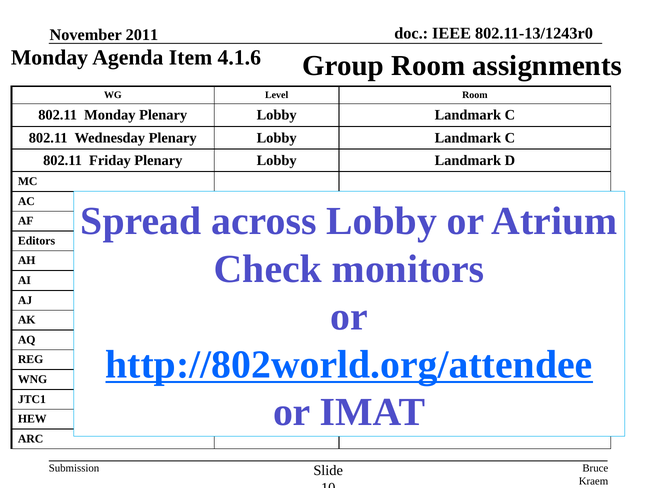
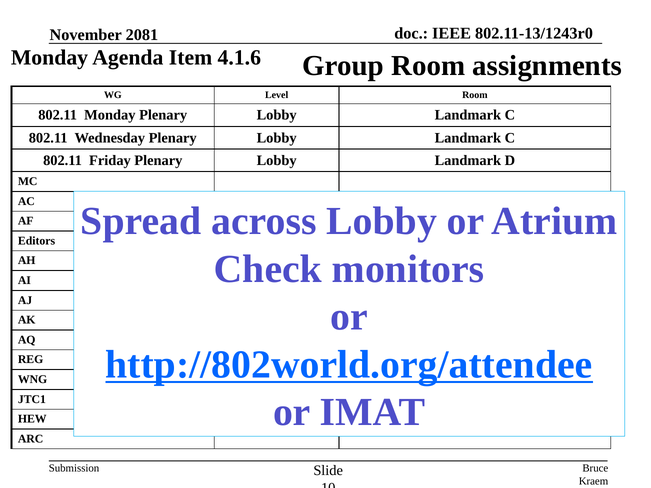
2011: 2011 -> 2081
